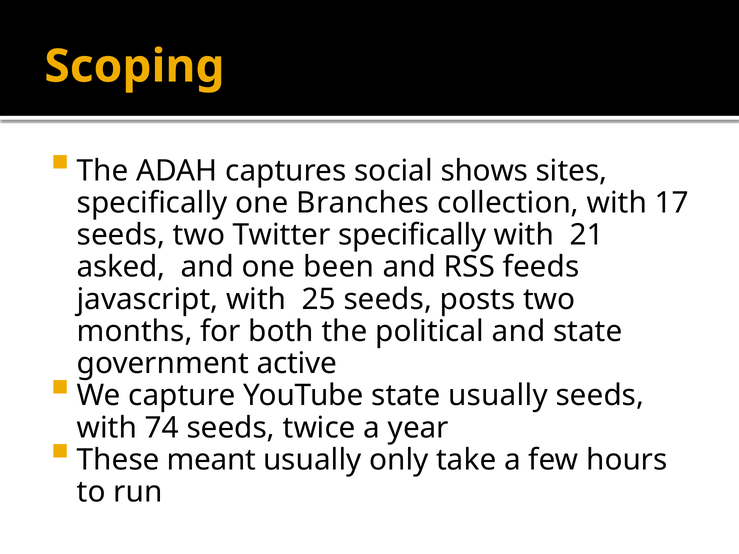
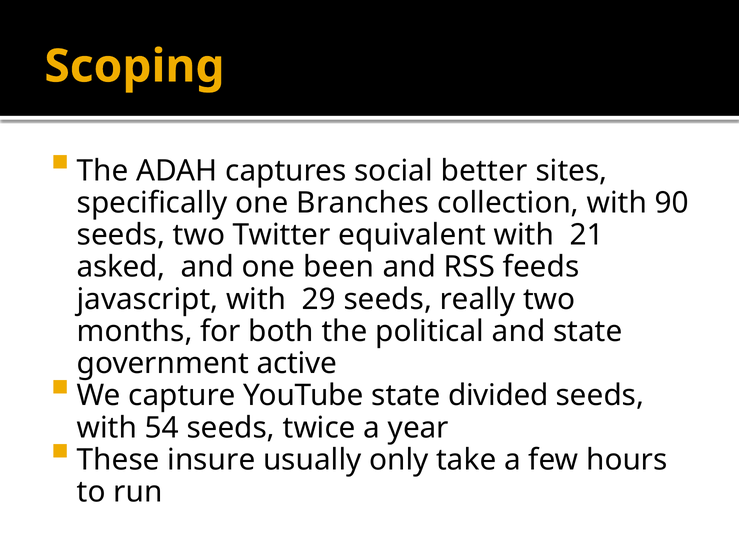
shows: shows -> better
17: 17 -> 90
Twitter specifically: specifically -> equivalent
25: 25 -> 29
posts: posts -> really
state usually: usually -> divided
74: 74 -> 54
meant: meant -> insure
